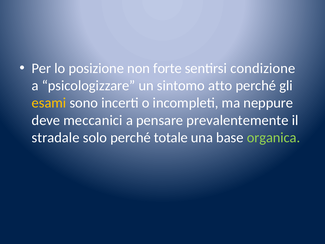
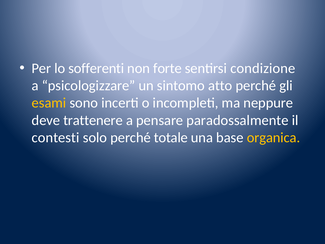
posizione: posizione -> sofferenti
meccanici: meccanici -> trattenere
prevalentemente: prevalentemente -> paradossalmente
stradale: stradale -> contesti
organica colour: light green -> yellow
